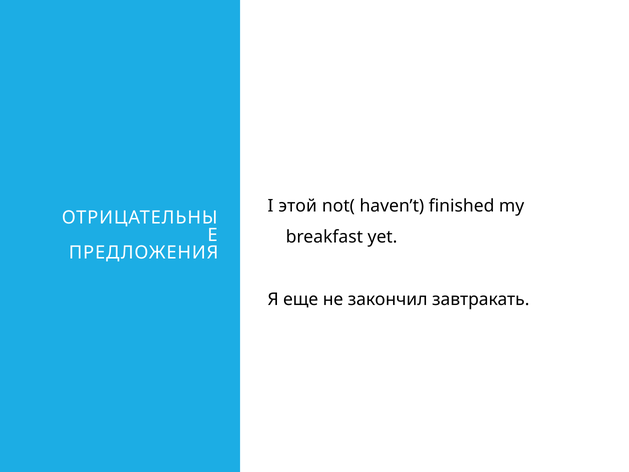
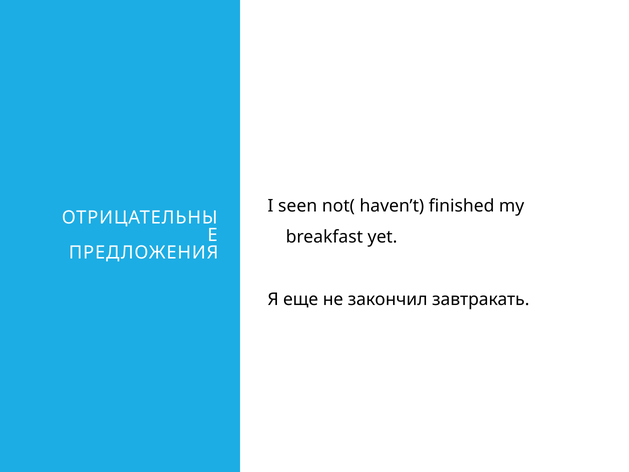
этой: этой -> seen
